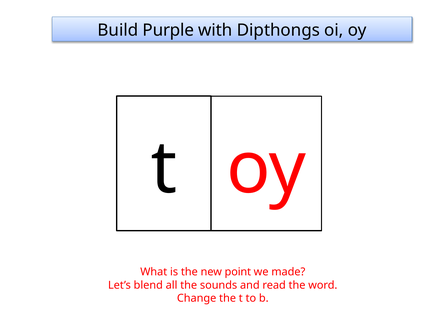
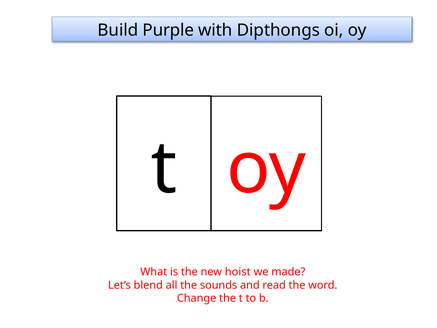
point: point -> hoist
